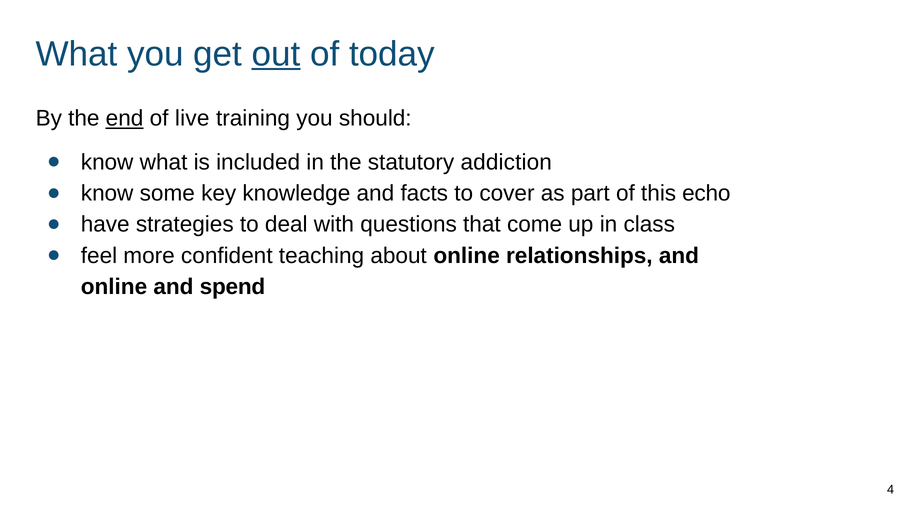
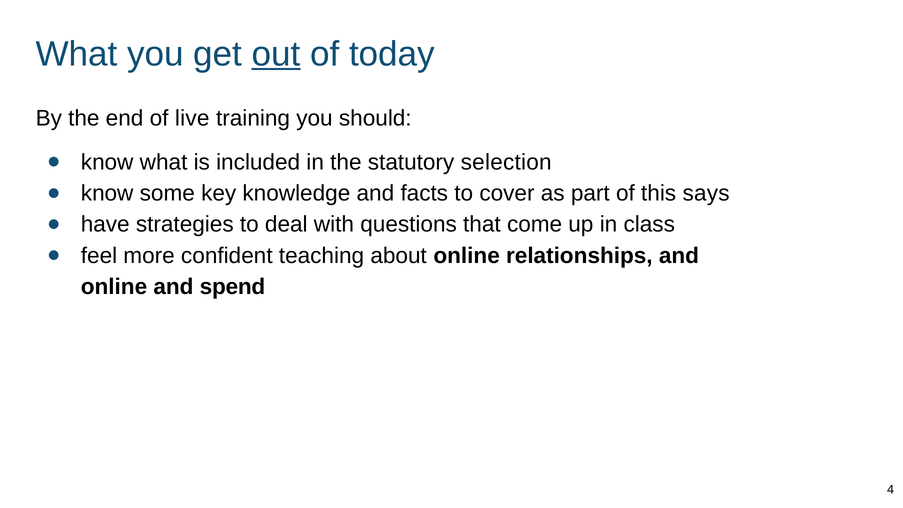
end underline: present -> none
addiction: addiction -> selection
echo: echo -> says
